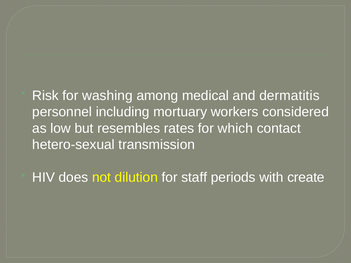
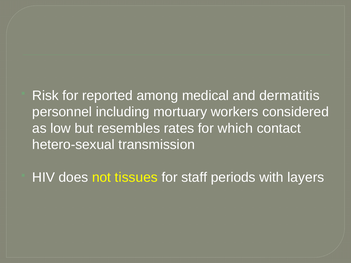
washing: washing -> reported
dilution: dilution -> tissues
create: create -> layers
